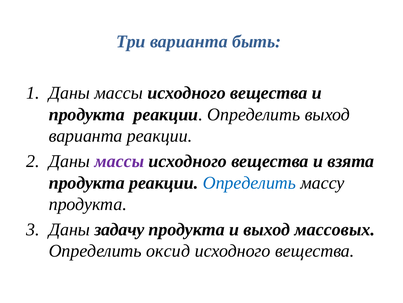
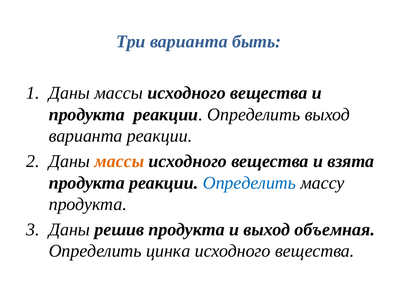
массы at (119, 161) colour: purple -> orange
задачу: задачу -> решив
массовых: массовых -> объемная
оксид: оксид -> цинка
